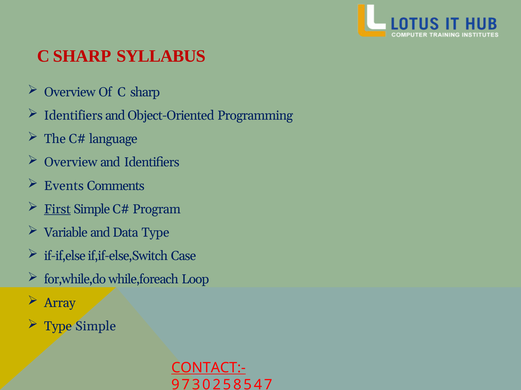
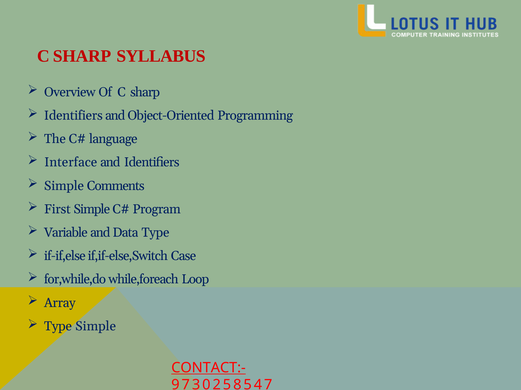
Overview at (71, 163): Overview -> Interface
Events at (64, 186): Events -> Simple
First underline: present -> none
